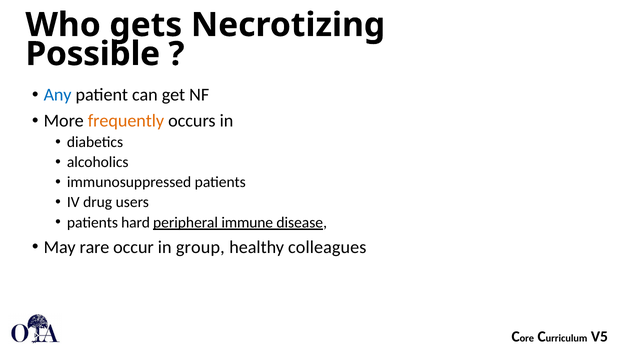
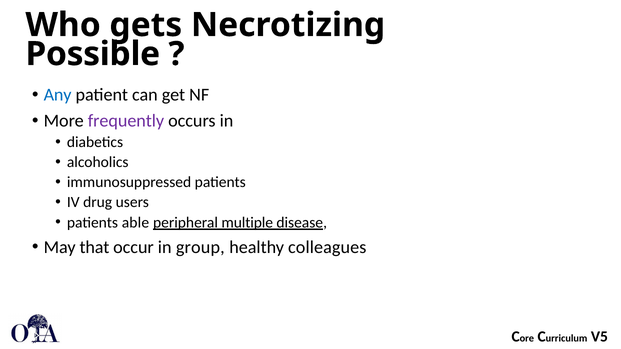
frequently colour: orange -> purple
hard: hard -> able
immune: immune -> multiple
rare: rare -> that
